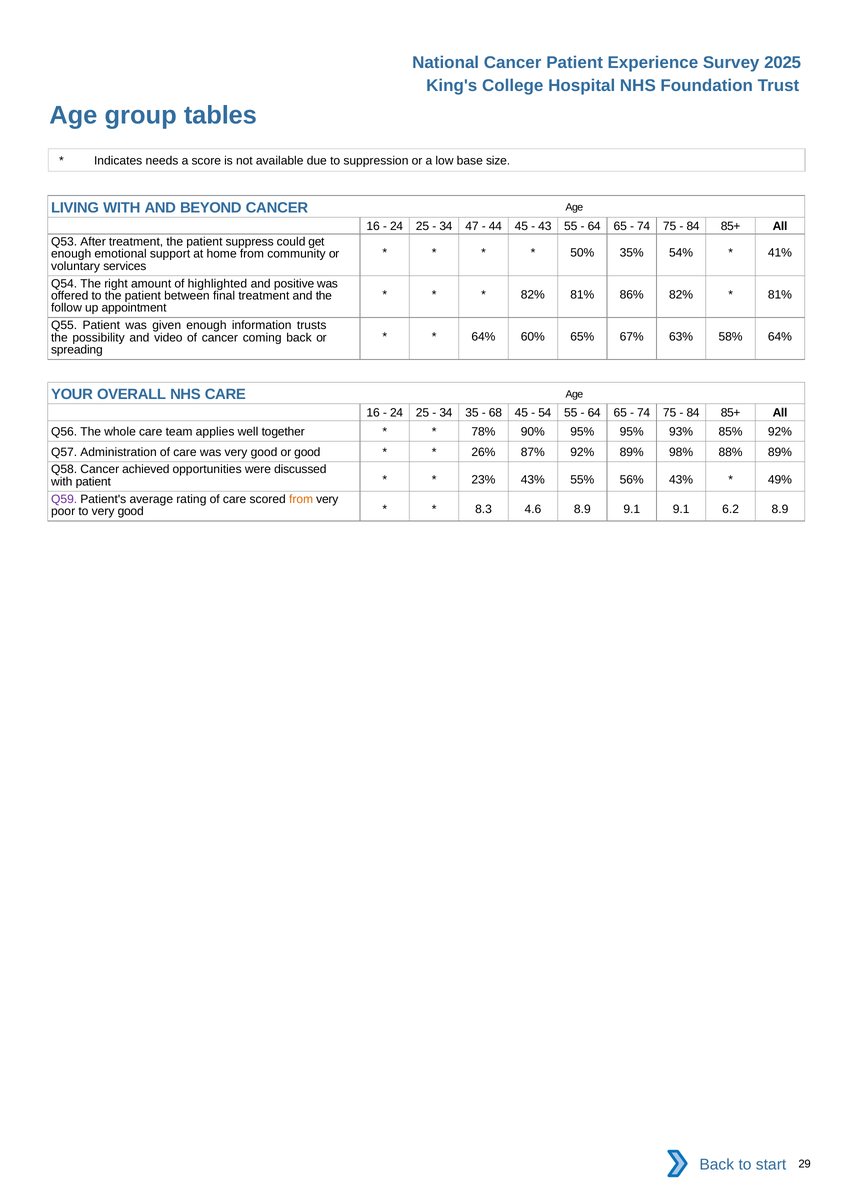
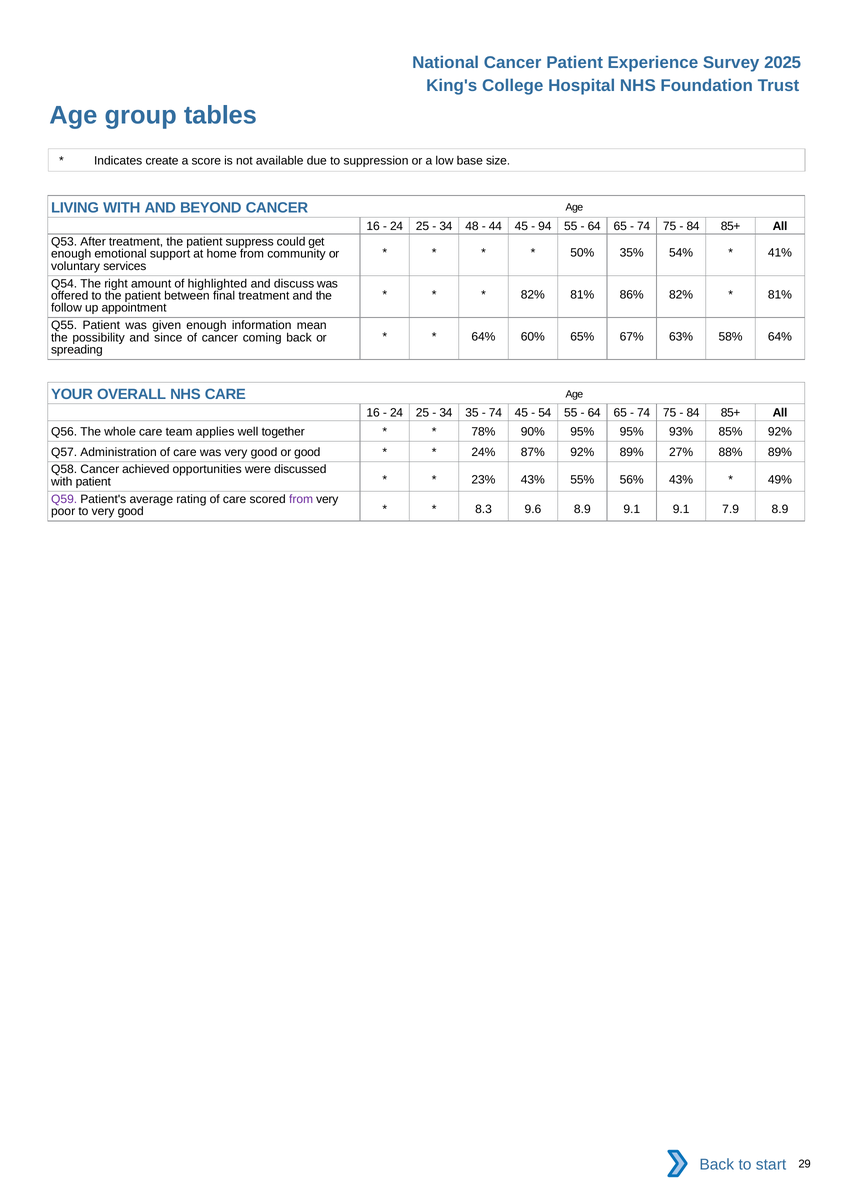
needs: needs -> create
47: 47 -> 48
43: 43 -> 94
positive: positive -> discuss
trusts: trusts -> mean
video: video -> since
68 at (495, 413): 68 -> 74
26%: 26% -> 24%
98%: 98% -> 27%
from at (301, 499) colour: orange -> purple
4.6: 4.6 -> 9.6
6.2: 6.2 -> 7.9
